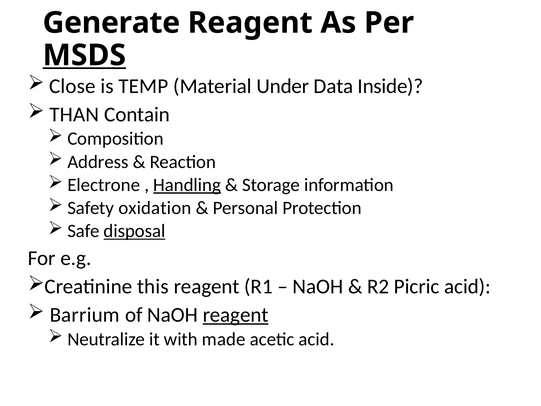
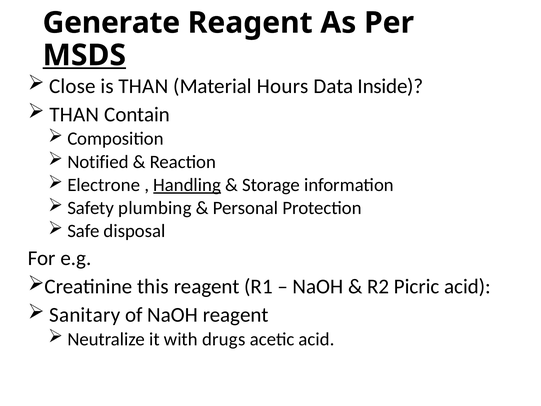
is TEMP: TEMP -> THAN
Under: Under -> Hours
Address: Address -> Notified
oxidation: oxidation -> plumbing
disposal underline: present -> none
Barrium: Barrium -> Sanitary
reagent at (236, 315) underline: present -> none
made: made -> drugs
